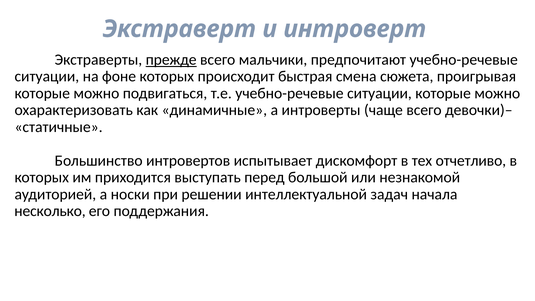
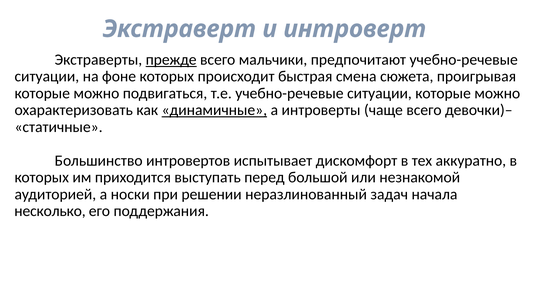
динамичные underline: none -> present
отчетливо: отчетливо -> аккуратно
интеллектуальной: интеллектуальной -> неразлинованный
